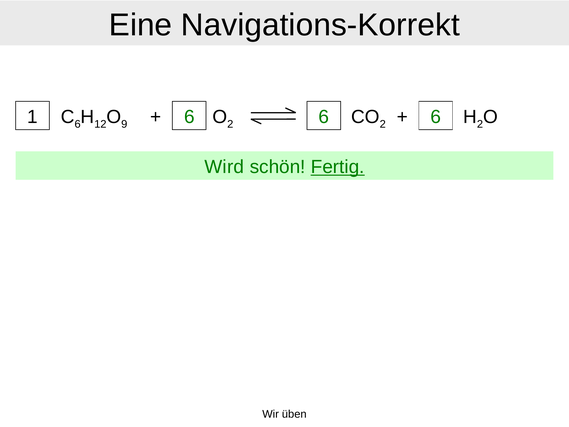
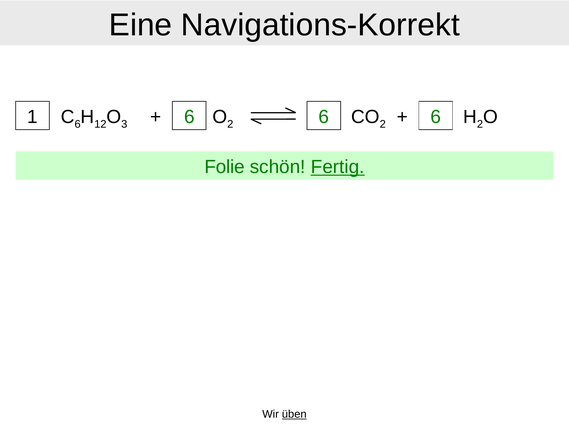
9: 9 -> 3
Wird: Wird -> Folie
üben underline: none -> present
